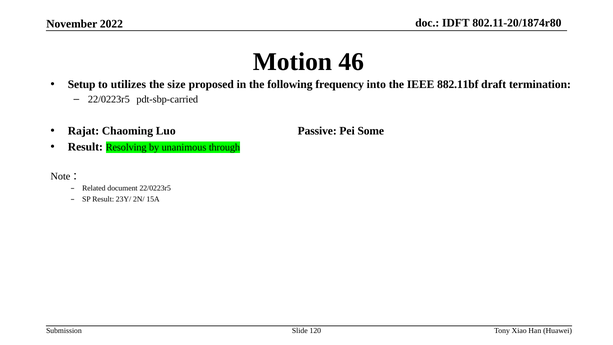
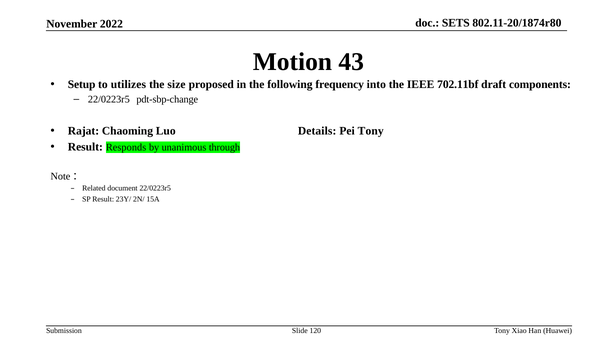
IDFT: IDFT -> SETS
46: 46 -> 43
882.11bf: 882.11bf -> 702.11bf
termination: termination -> components
pdt-sbp-carried: pdt-sbp-carried -> pdt-sbp-change
Passive: Passive -> Details
Pei Some: Some -> Tony
Resolving: Resolving -> Responds
